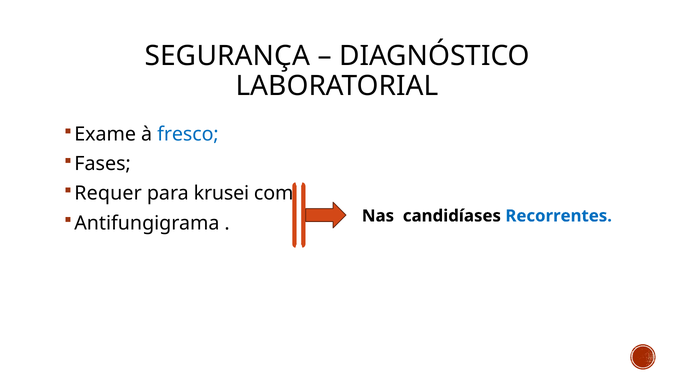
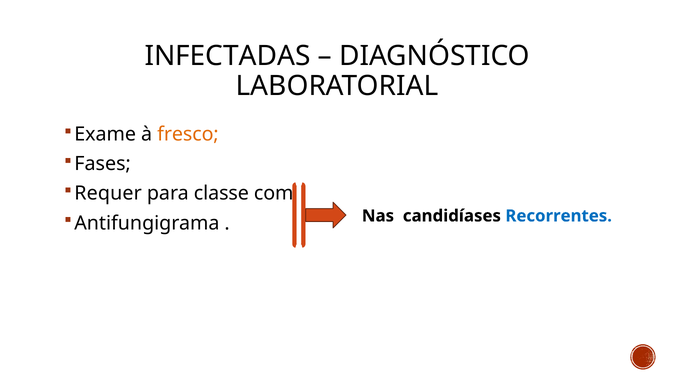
SEGURANÇA: SEGURANÇA -> INFECTADAS
fresco colour: blue -> orange
krusei: krusei -> classe
